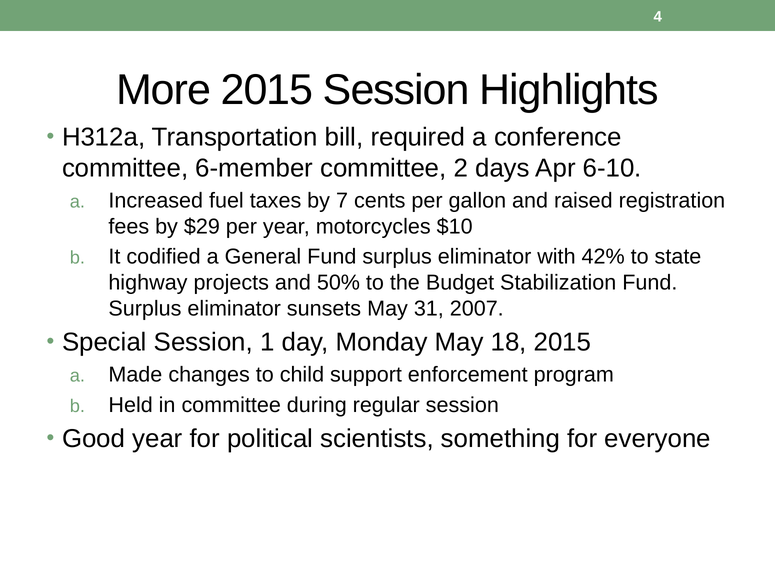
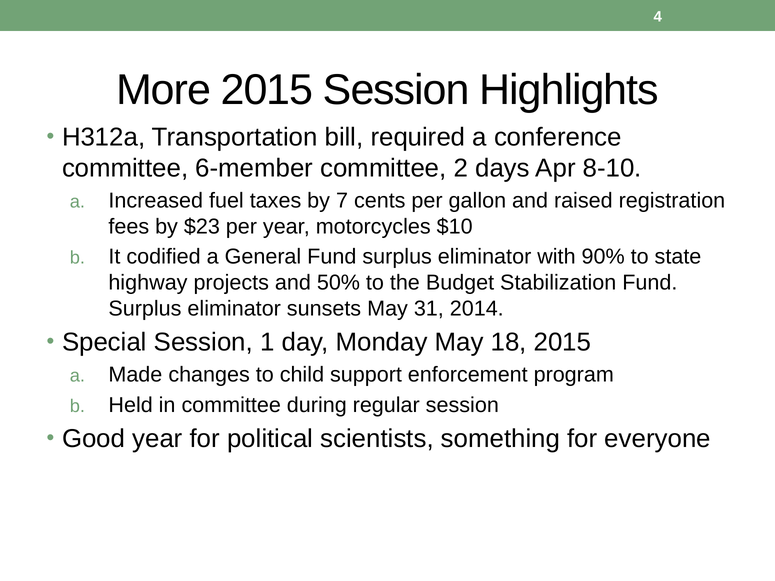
6-10: 6-10 -> 8-10
$29: $29 -> $23
42%: 42% -> 90%
2007: 2007 -> 2014
